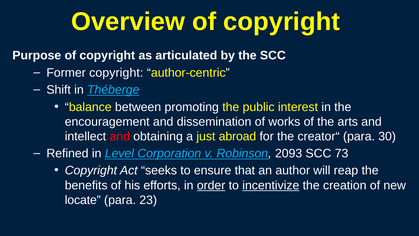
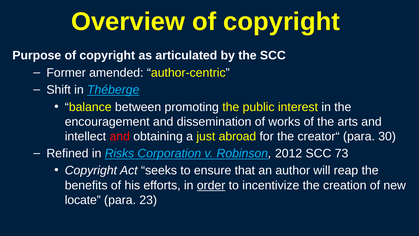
Former copyright: copyright -> amended
Level: Level -> Risks
2093: 2093 -> 2012
incentivize underline: present -> none
